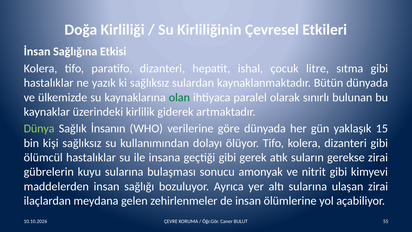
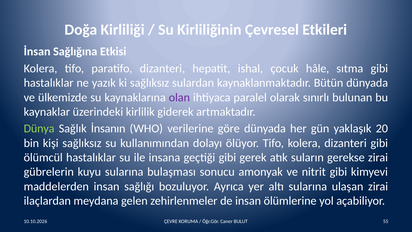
litre: litre -> hâle
olan colour: green -> purple
15: 15 -> 20
